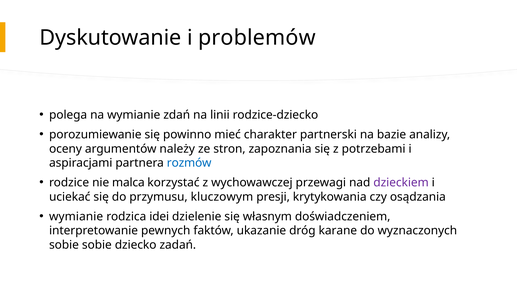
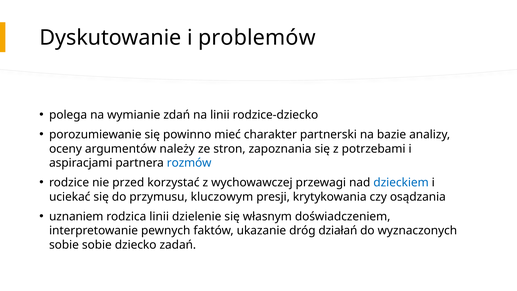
malca: malca -> przed
dzieckiem colour: purple -> blue
wymianie at (76, 216): wymianie -> uznaniem
rodzica idei: idei -> linii
karane: karane -> działań
